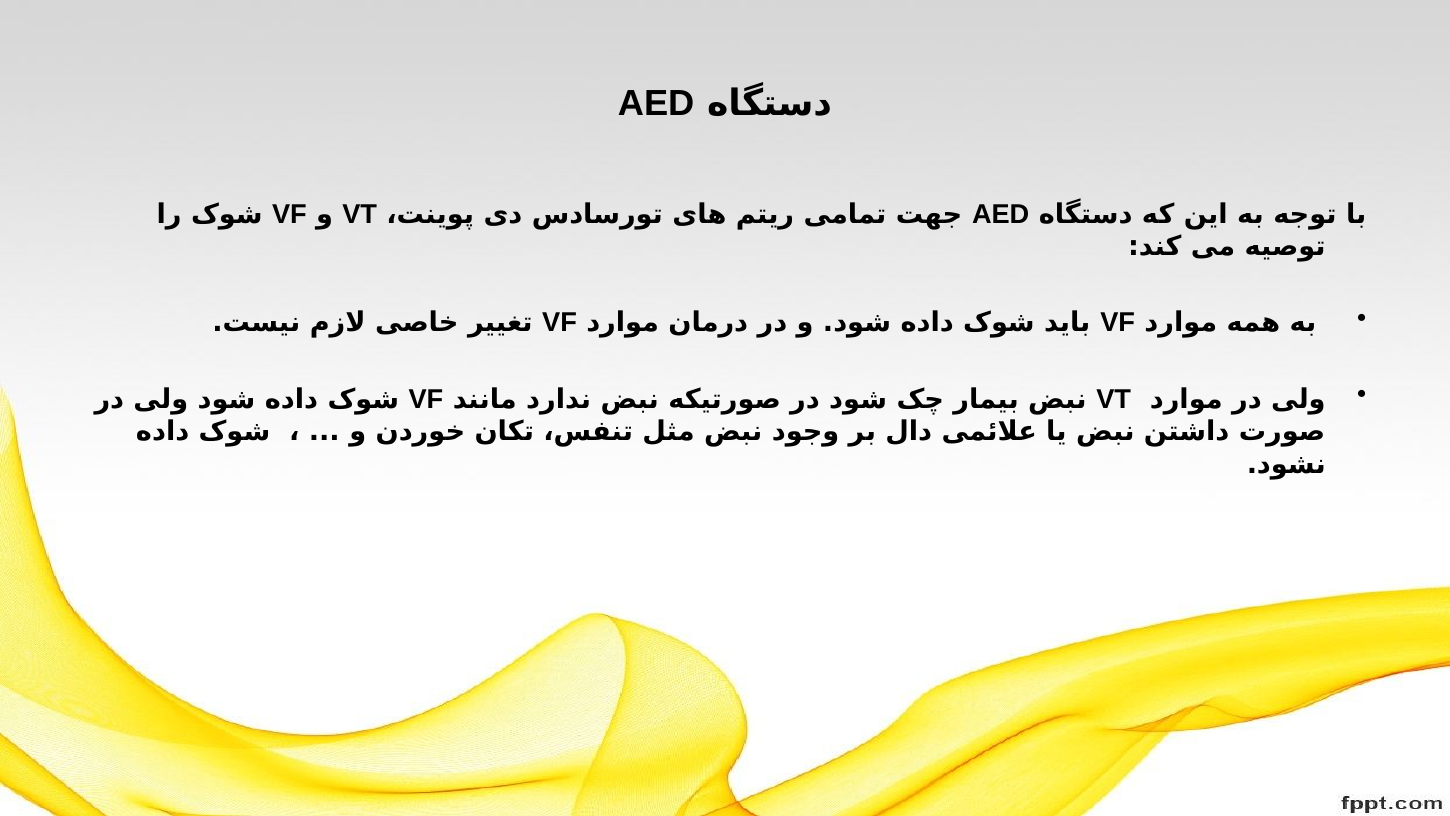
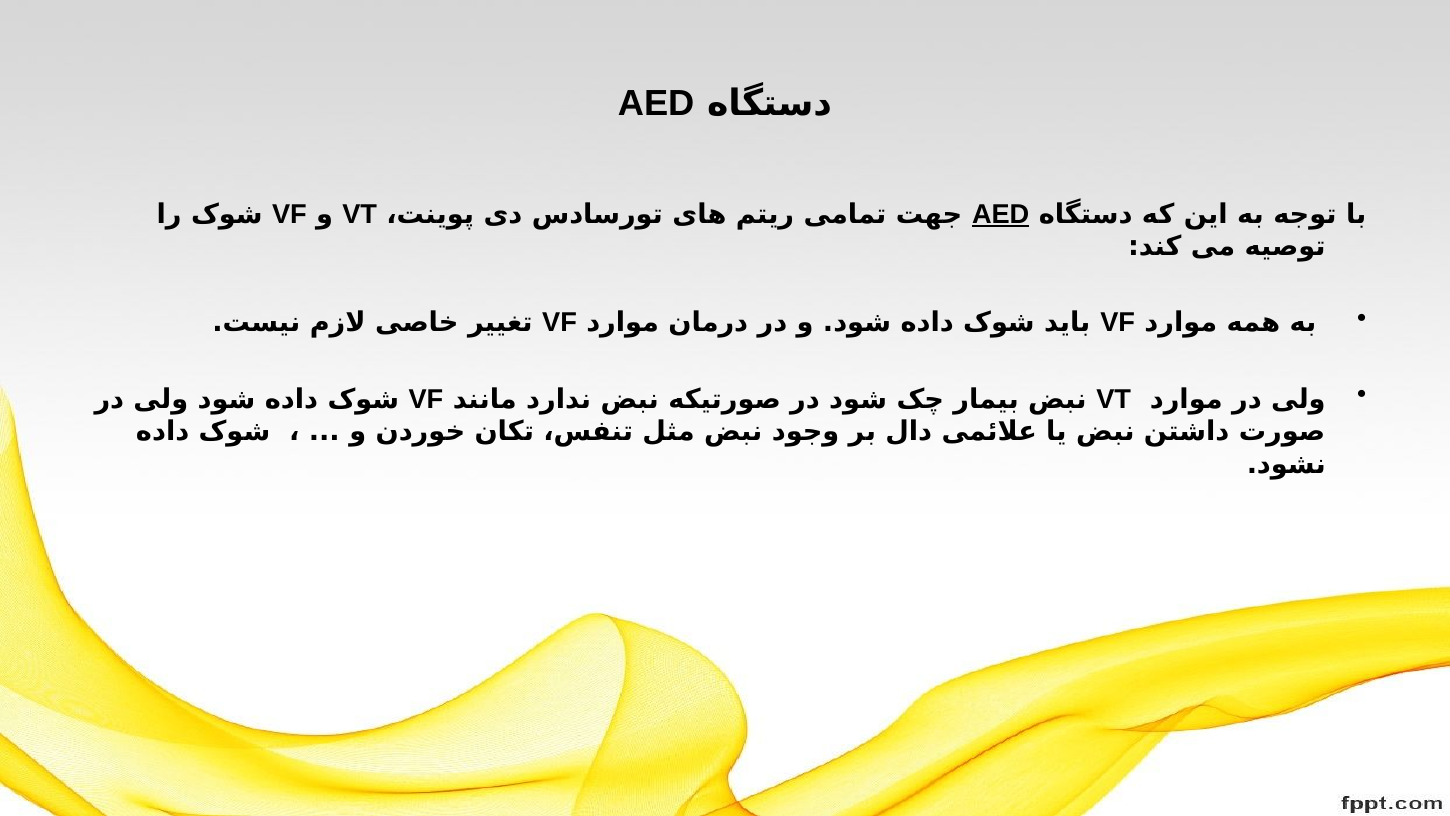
AED at (1001, 214) underline: none -> present
